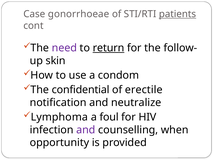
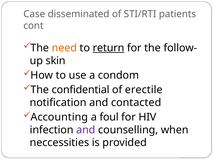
gonorrhoeae: gonorrhoeae -> disseminated
patients underline: present -> none
need colour: purple -> orange
neutralize: neutralize -> contacted
Lymphoma: Lymphoma -> Accounting
opportunity: opportunity -> neccessities
